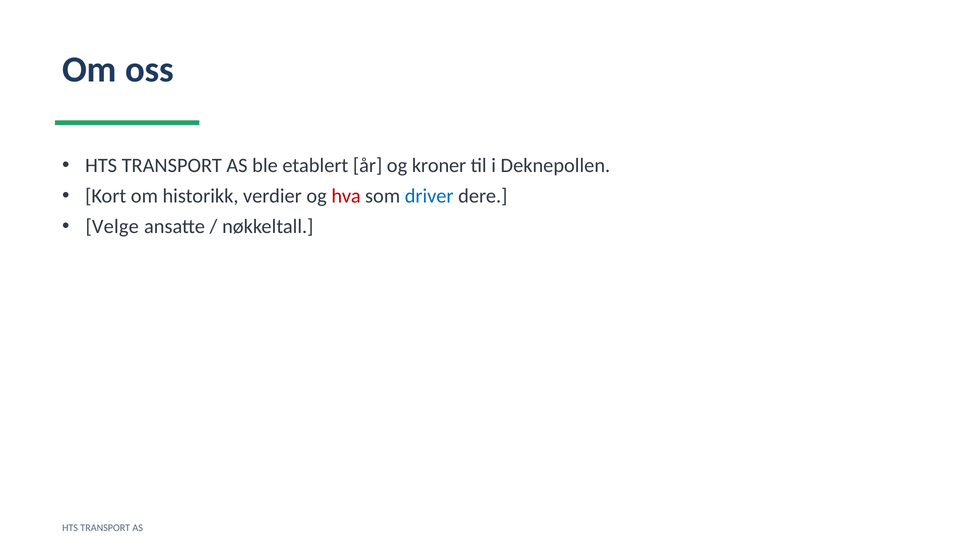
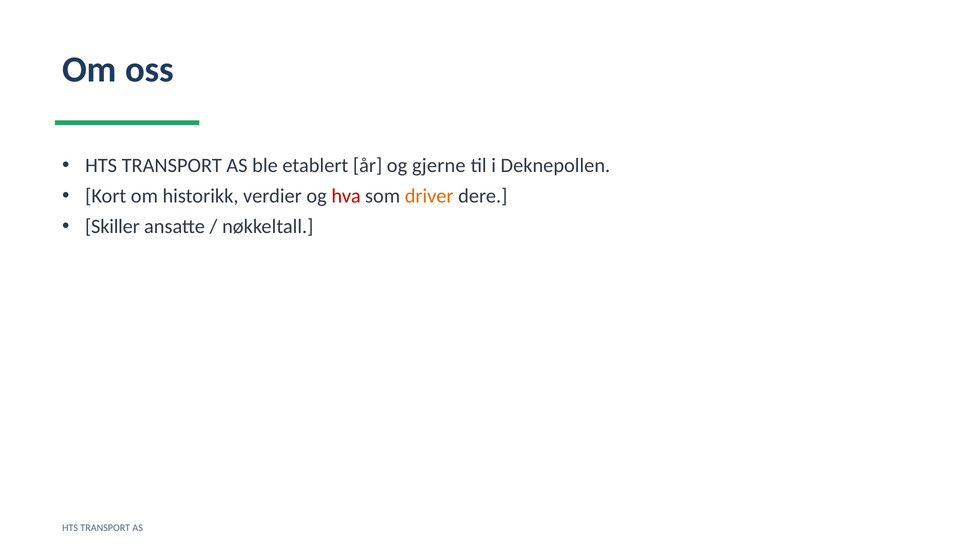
kroner: kroner -> gjerne
driver colour: blue -> orange
Velge: Velge -> Skiller
